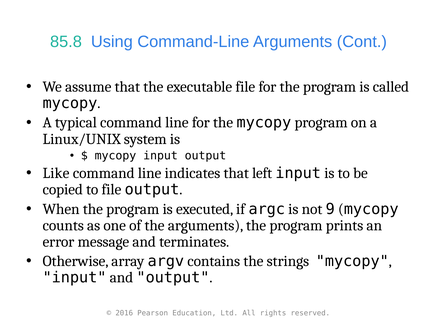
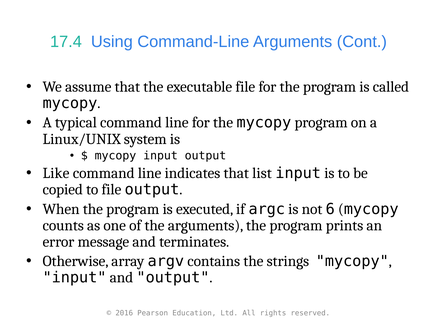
85.8: 85.8 -> 17.4
left: left -> list
9: 9 -> 6
